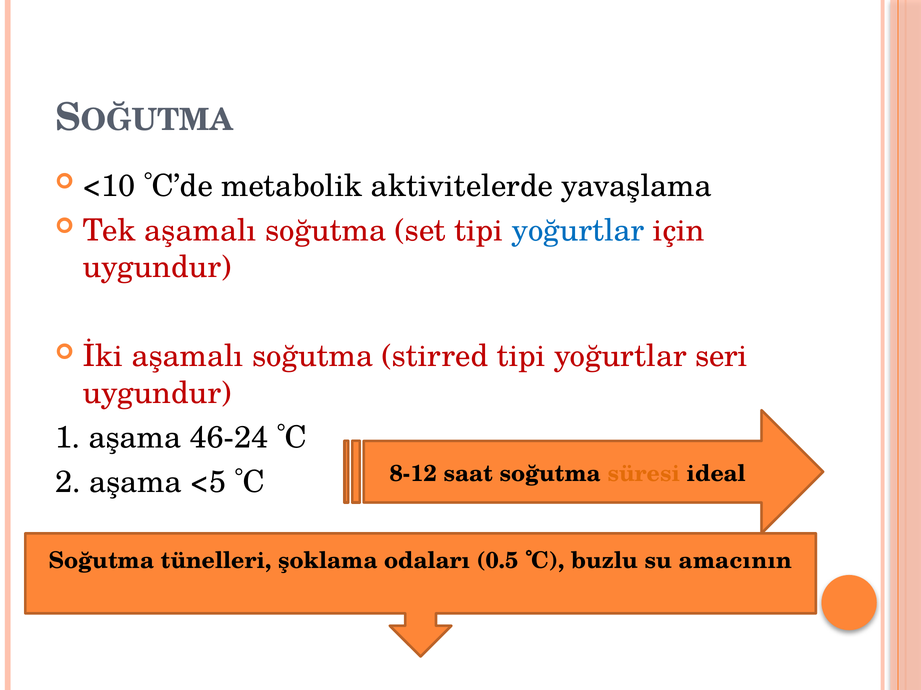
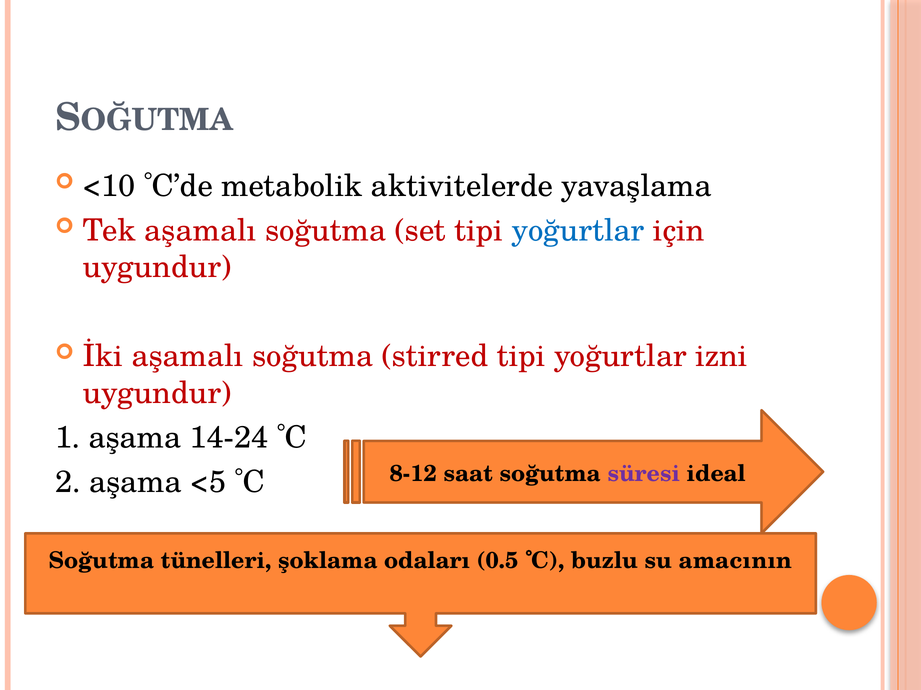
seri: seri -> izni
46-24: 46-24 -> 14-24
süresi colour: orange -> purple
